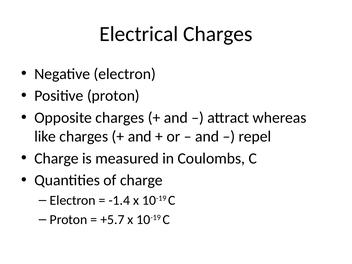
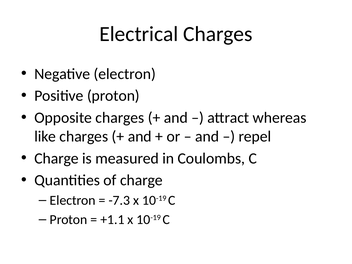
-1.4: -1.4 -> -7.3
+5.7: +5.7 -> +1.1
